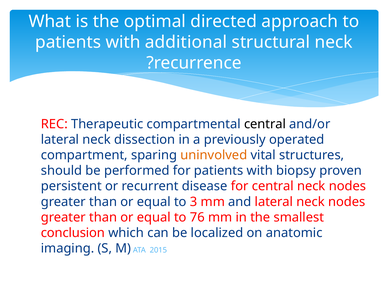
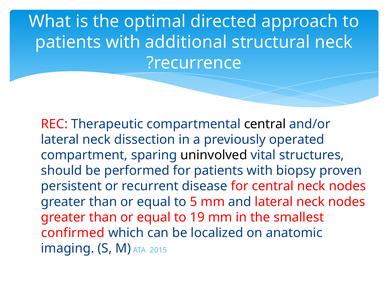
uninvolved colour: orange -> black
3: 3 -> 5
76: 76 -> 19
conclusion: conclusion -> confirmed
